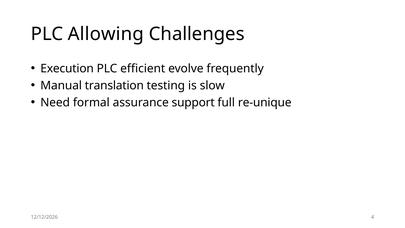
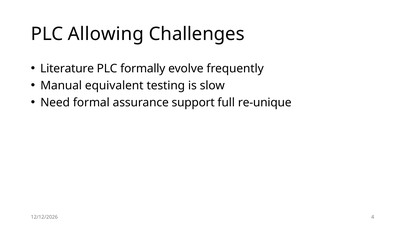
Execution: Execution -> Literature
efficient: efficient -> formally
translation: translation -> equivalent
